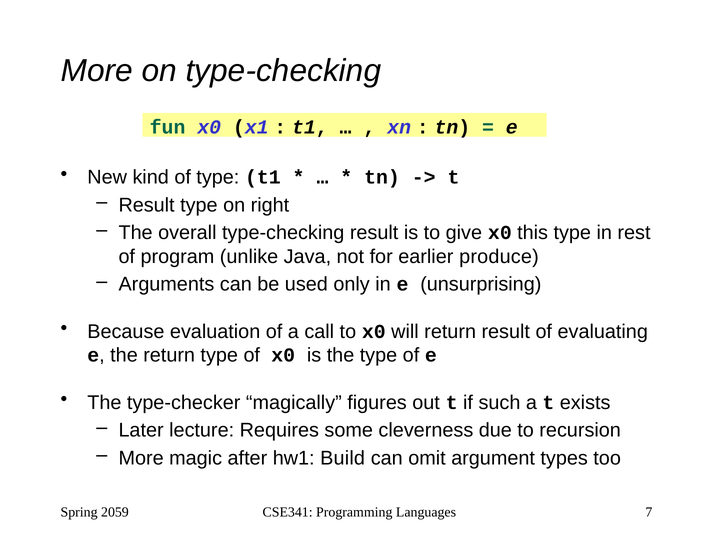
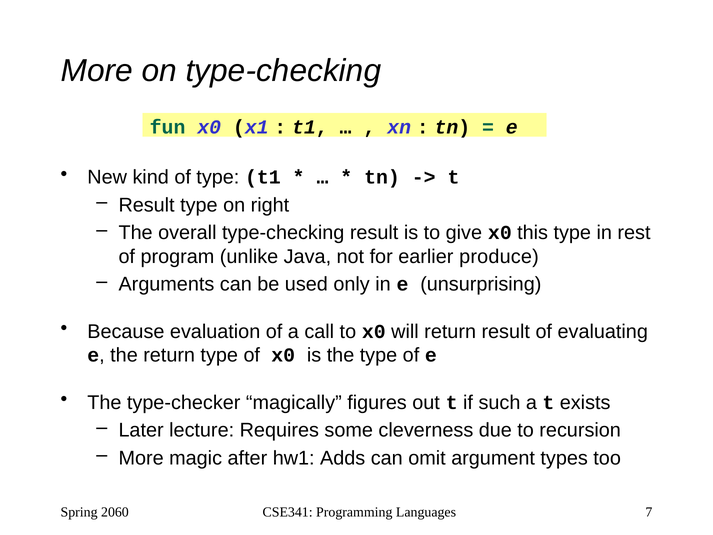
Build: Build -> Adds
2059: 2059 -> 2060
